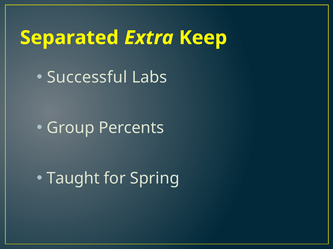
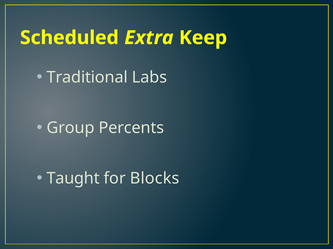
Separated: Separated -> Scheduled
Successful: Successful -> Traditional
Spring: Spring -> Blocks
